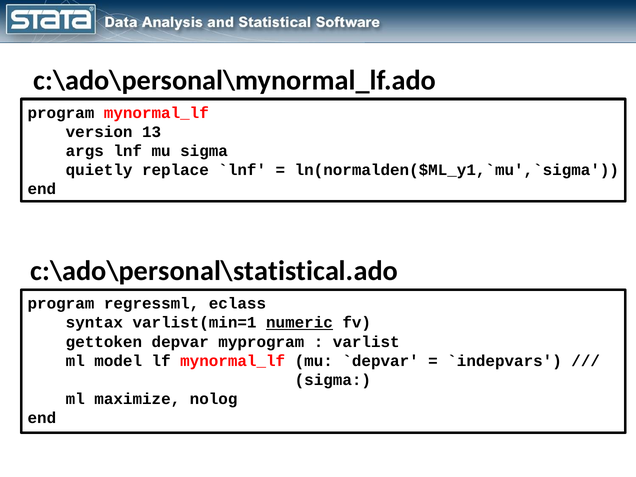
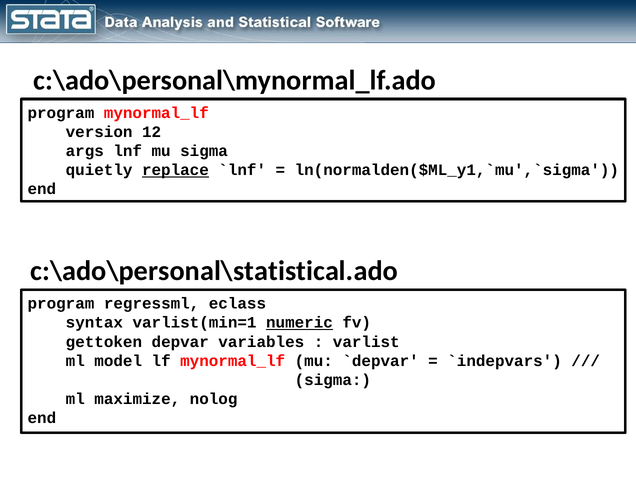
13: 13 -> 12
replace underline: none -> present
myprogram: myprogram -> variables
